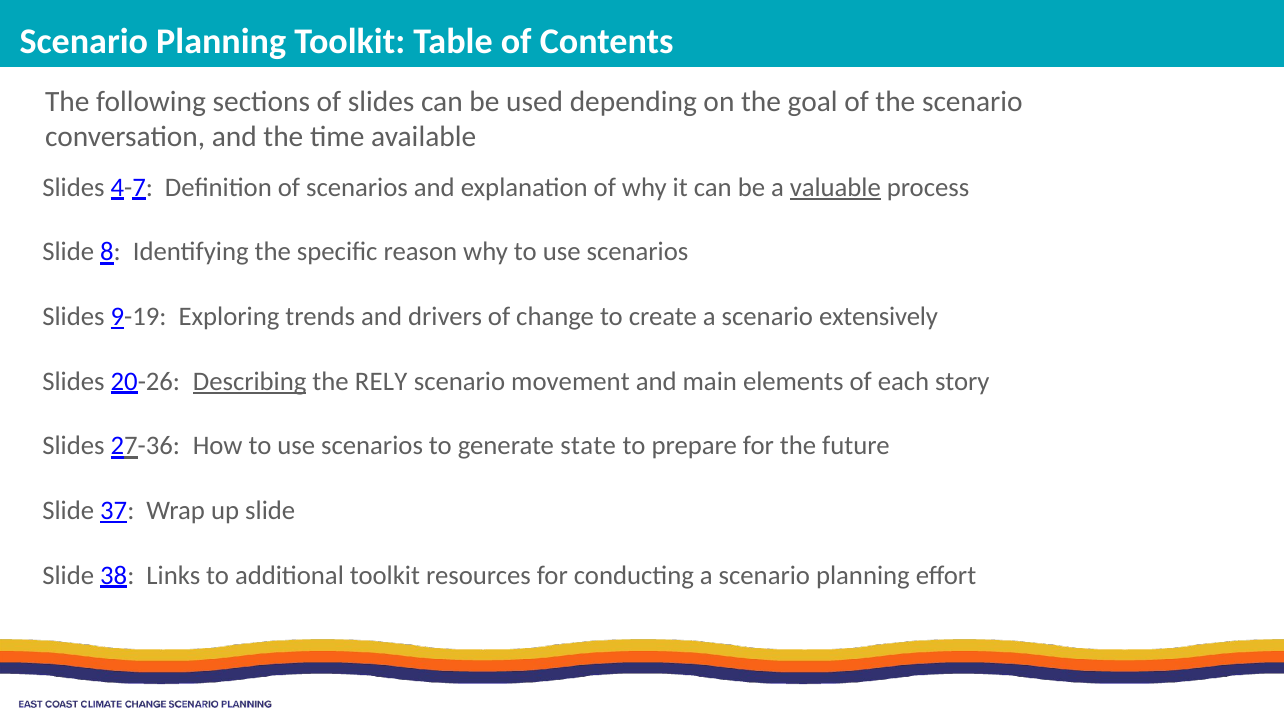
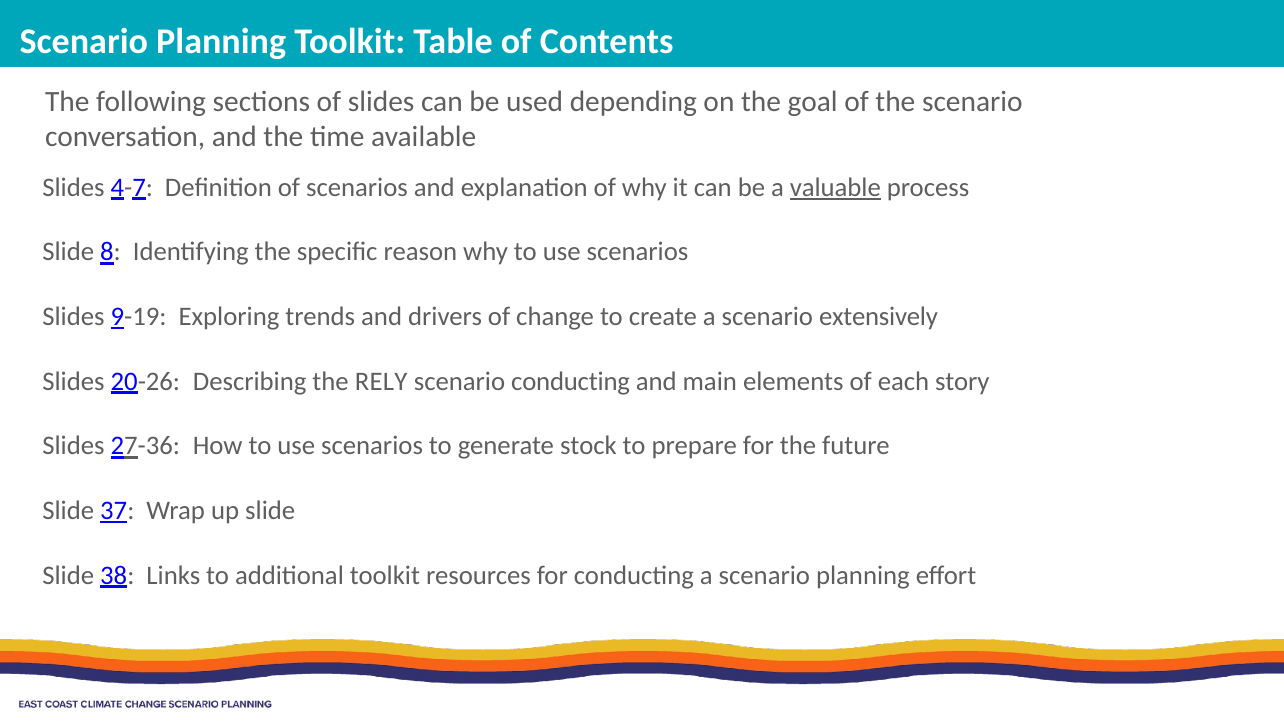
Describing underline: present -> none
scenario movement: movement -> conducting
state: state -> stock
